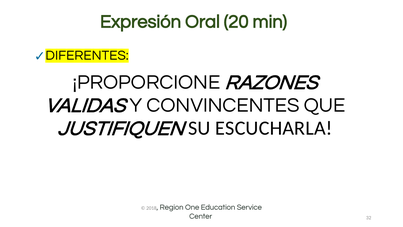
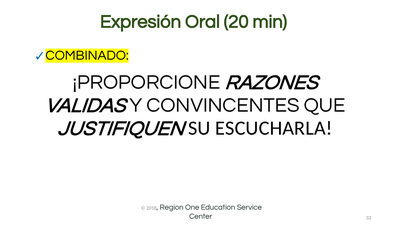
DIFERENTES: DIFERENTES -> COMBINADO
